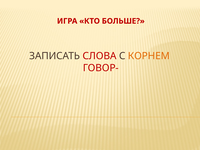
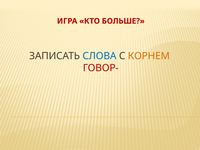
СЛОВА colour: red -> blue
